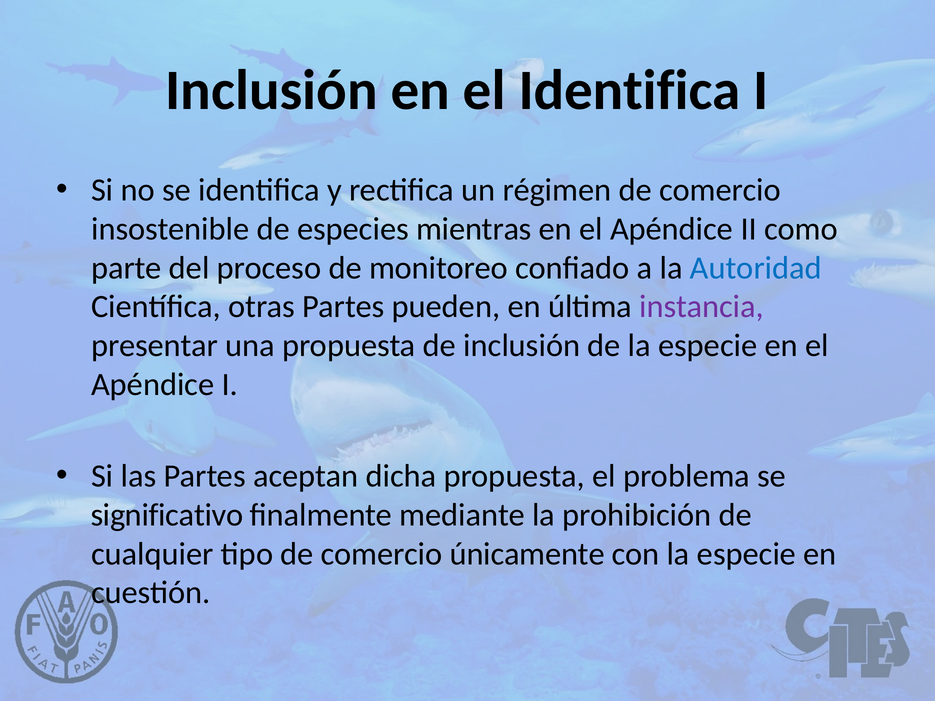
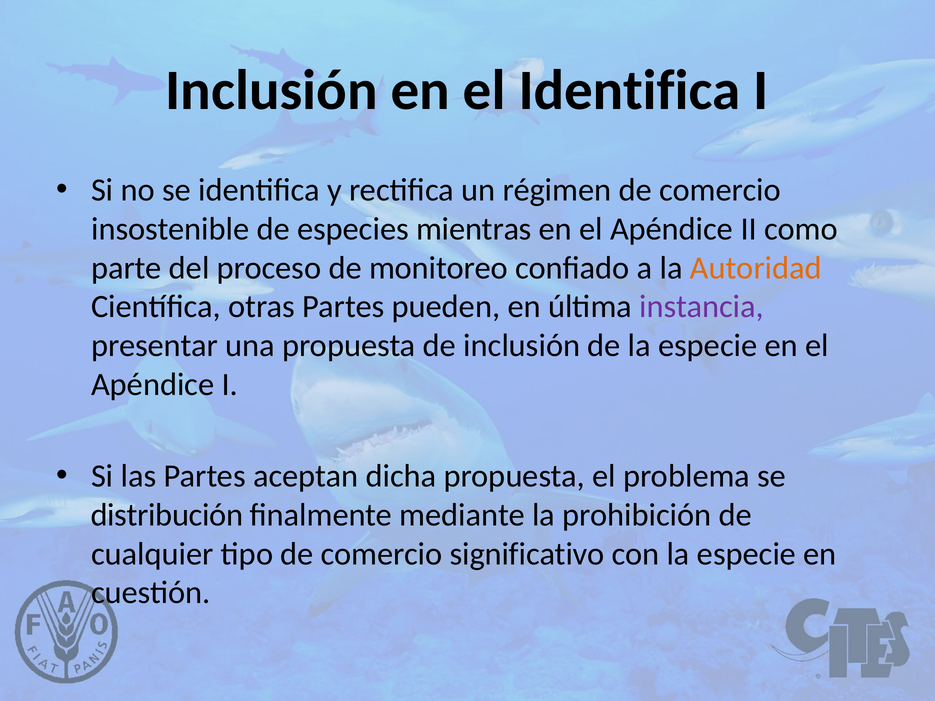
Autoridad colour: blue -> orange
significativo: significativo -> distribución
únicamente: únicamente -> significativo
